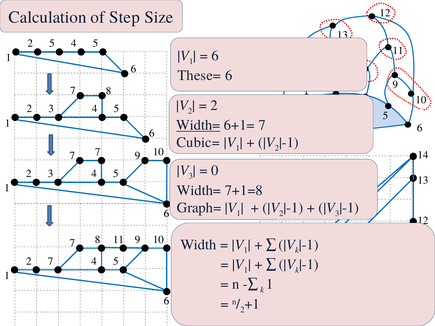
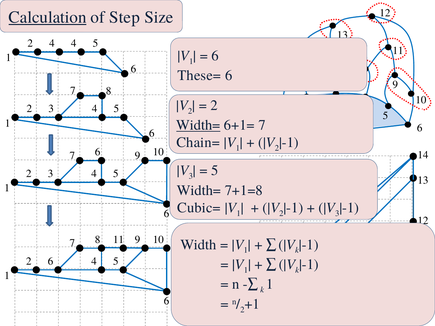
Calculation underline: none -> present
2 5: 5 -> 4
Cubic=: Cubic= -> Chain=
7 7: 7 -> 6
0 at (215, 171): 0 -> 5
Graph=: Graph= -> Cubic=
2 7: 7 -> 6
